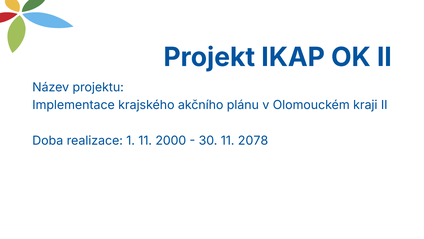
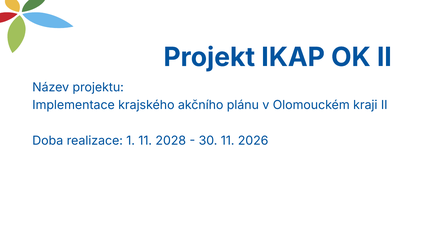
2000: 2000 -> 2028
2078: 2078 -> 2026
